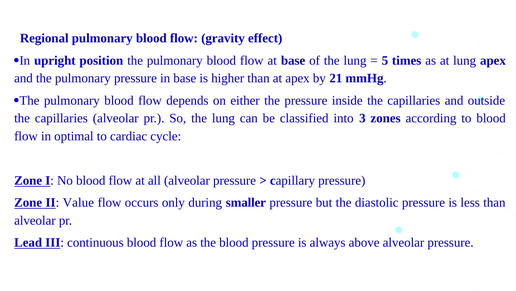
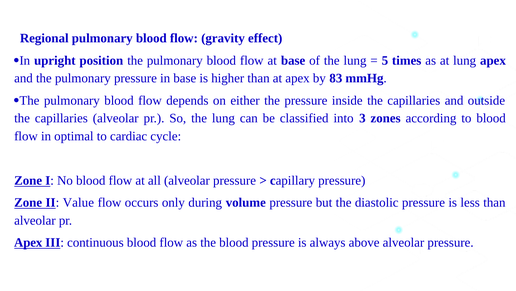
21: 21 -> 83
smaller: smaller -> volume
Lead at (28, 242): Lead -> Apex
